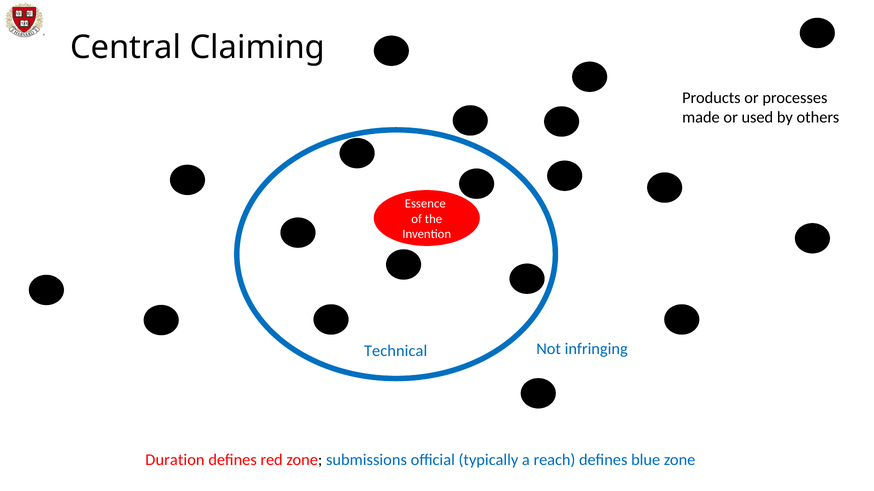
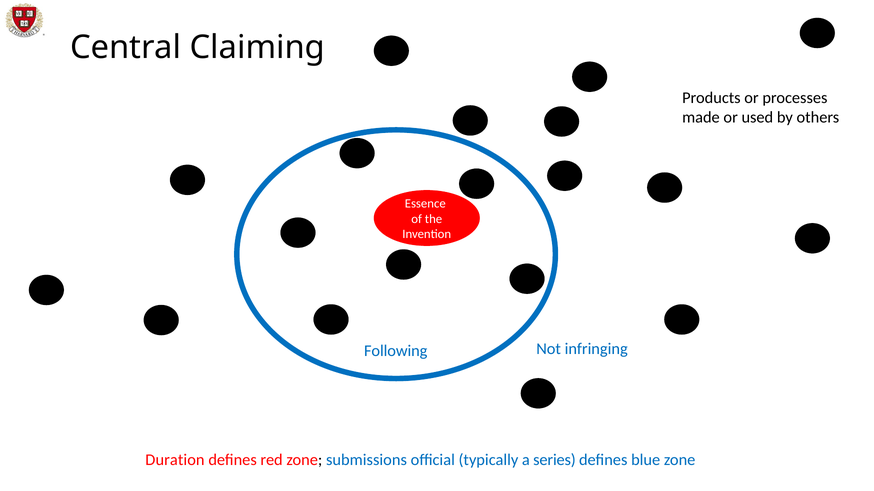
Technical: Technical -> Following
reach: reach -> series
